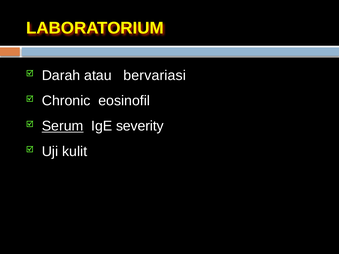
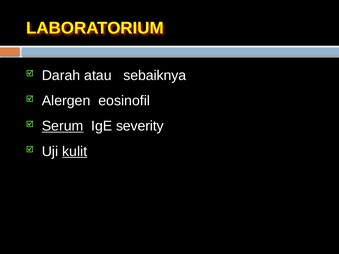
bervariasi: bervariasi -> sebaiknya
Chronic: Chronic -> Alergen
kulit underline: none -> present
